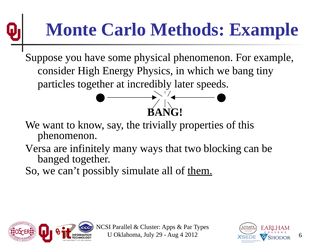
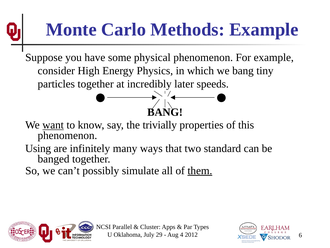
want underline: none -> present
Versa: Versa -> Using
blocking: blocking -> standard
